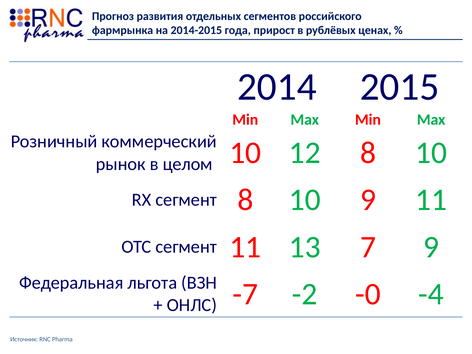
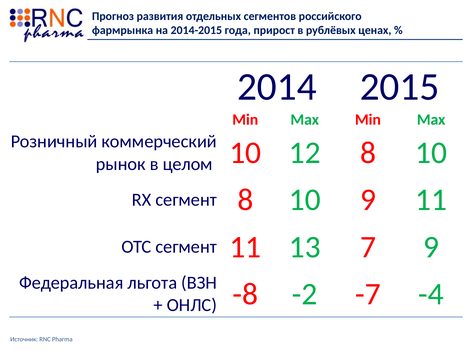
-7: -7 -> -8
-0: -0 -> -7
